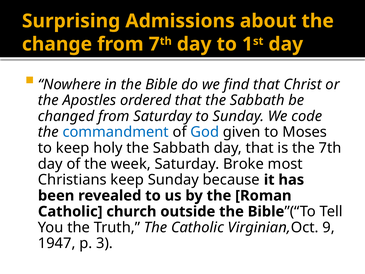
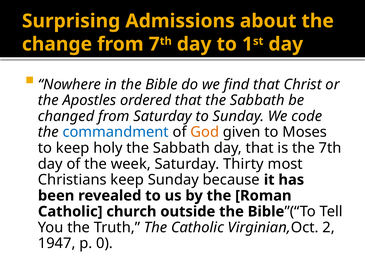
God colour: blue -> orange
Broke: Broke -> Thirty
9: 9 -> 2
3: 3 -> 0
